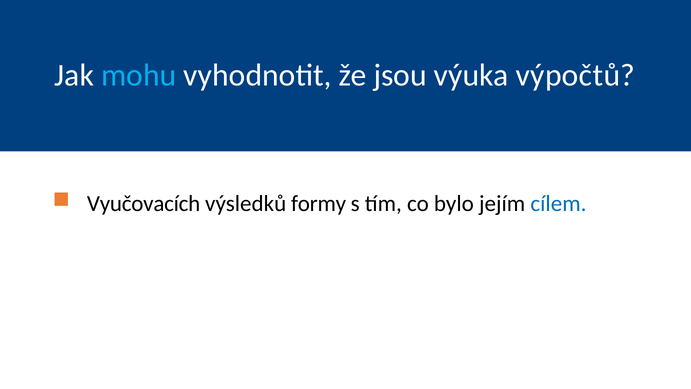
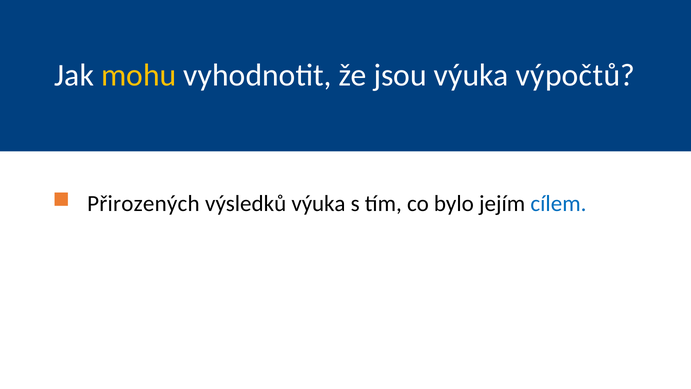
mohu colour: light blue -> yellow
Vyučovacích: Vyučovacích -> Přirozených
výsledků formy: formy -> výuka
